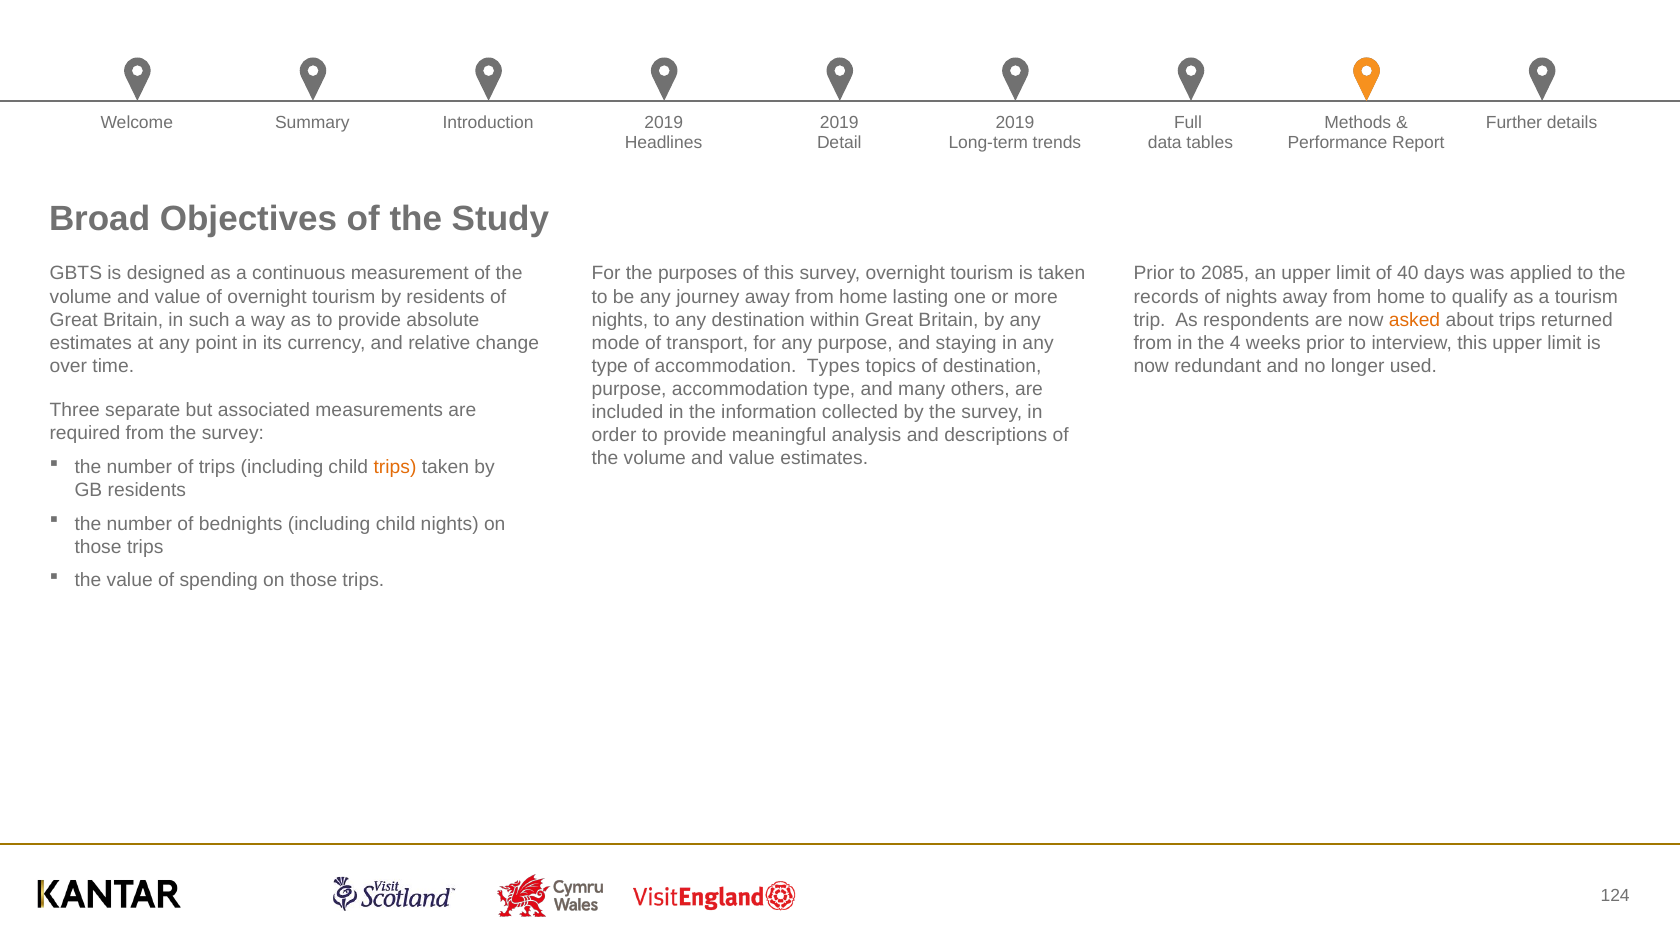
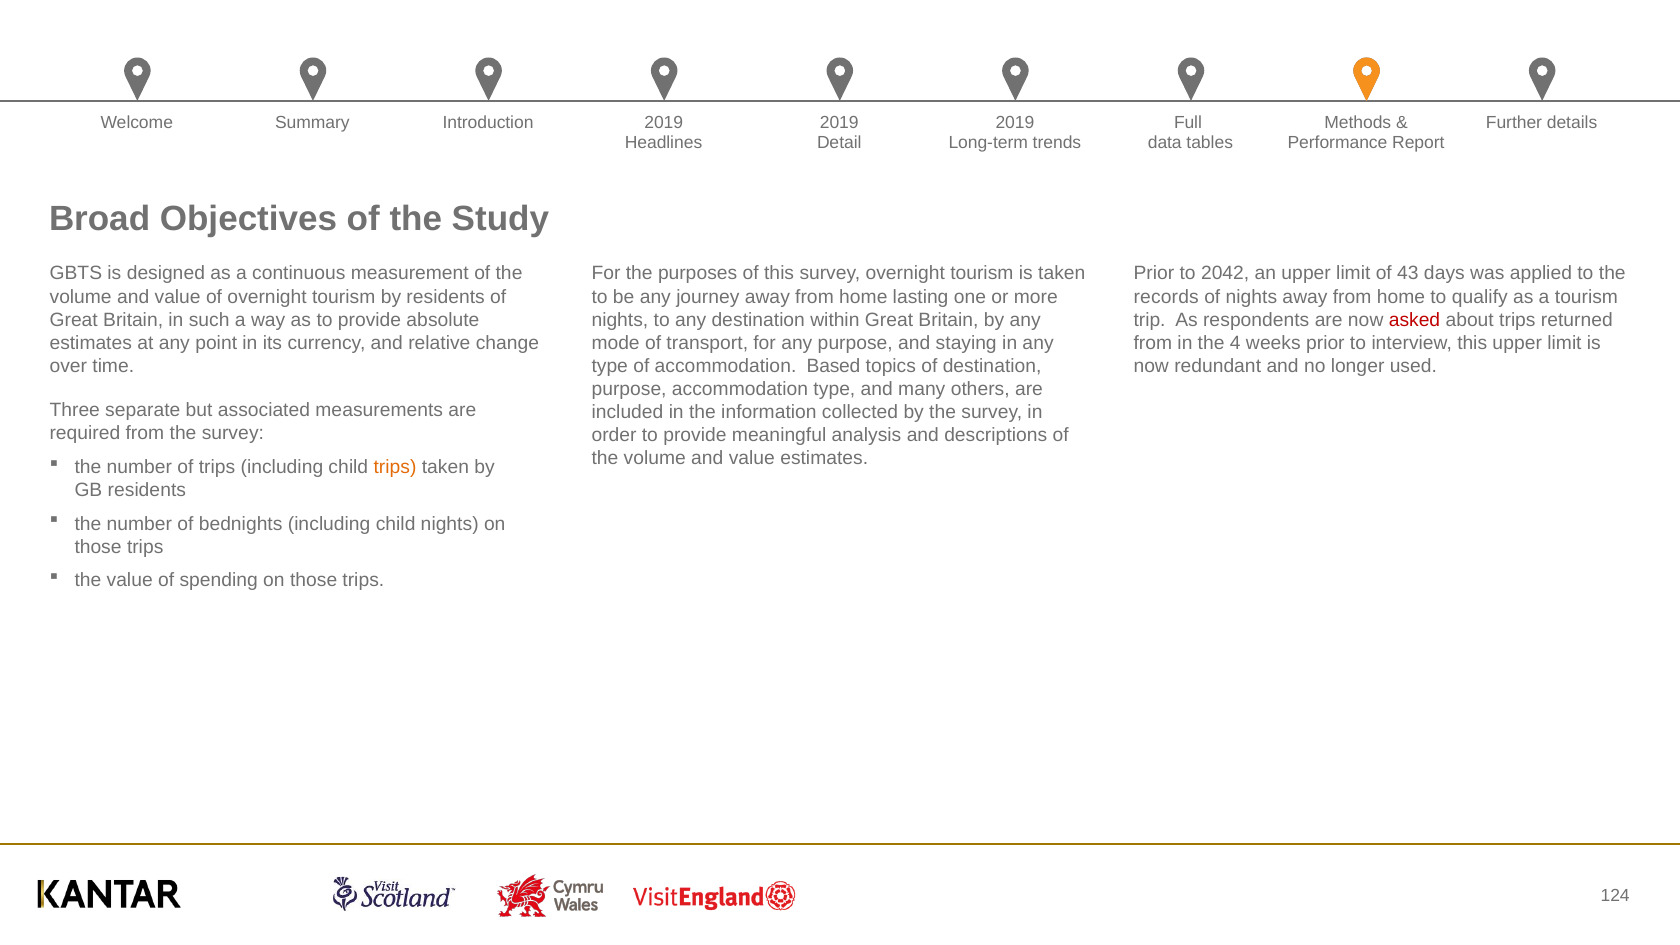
2085: 2085 -> 2042
40: 40 -> 43
asked colour: orange -> red
Types: Types -> Based
